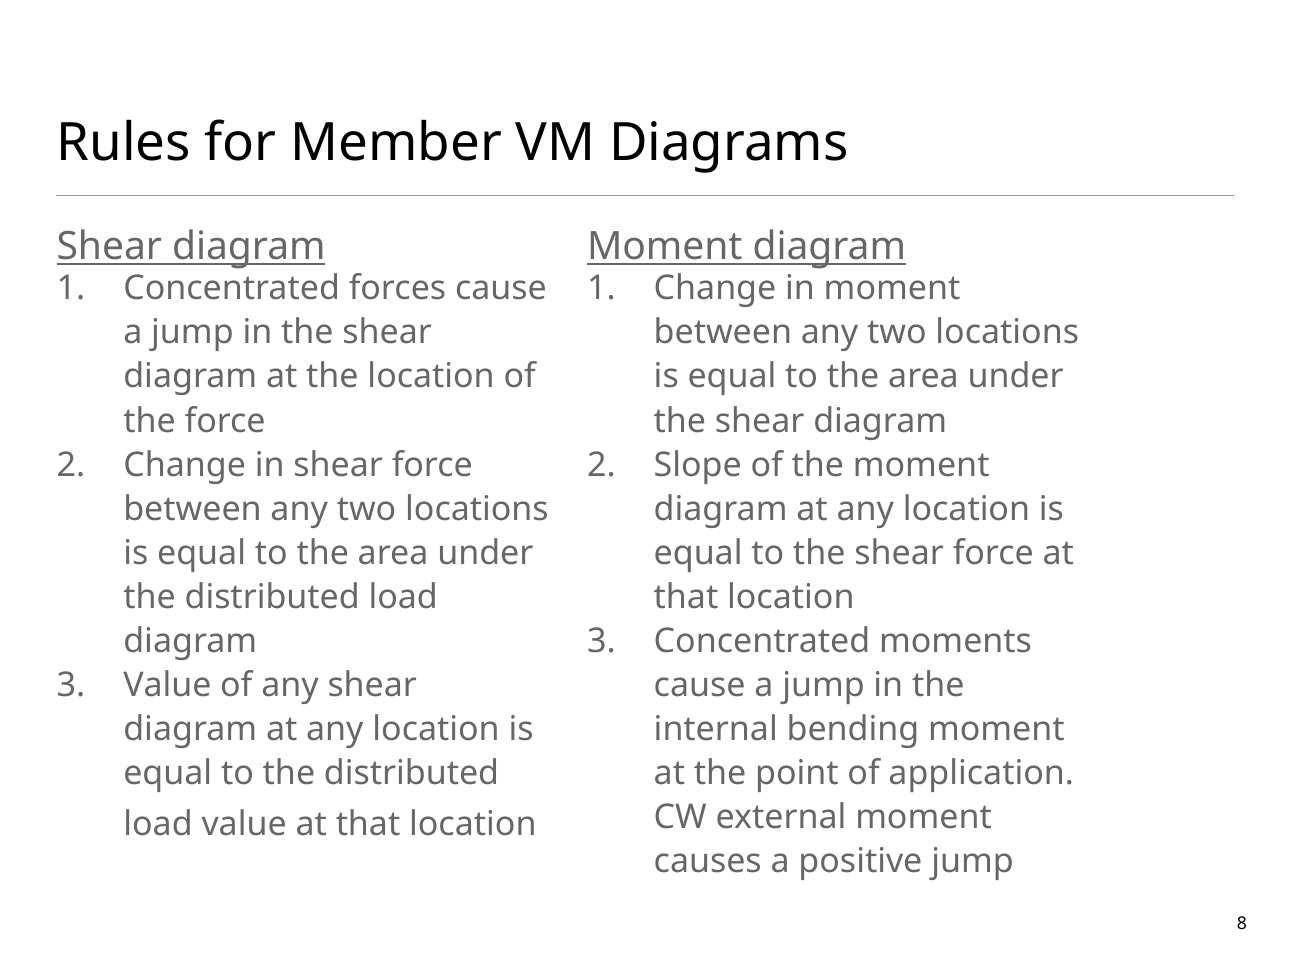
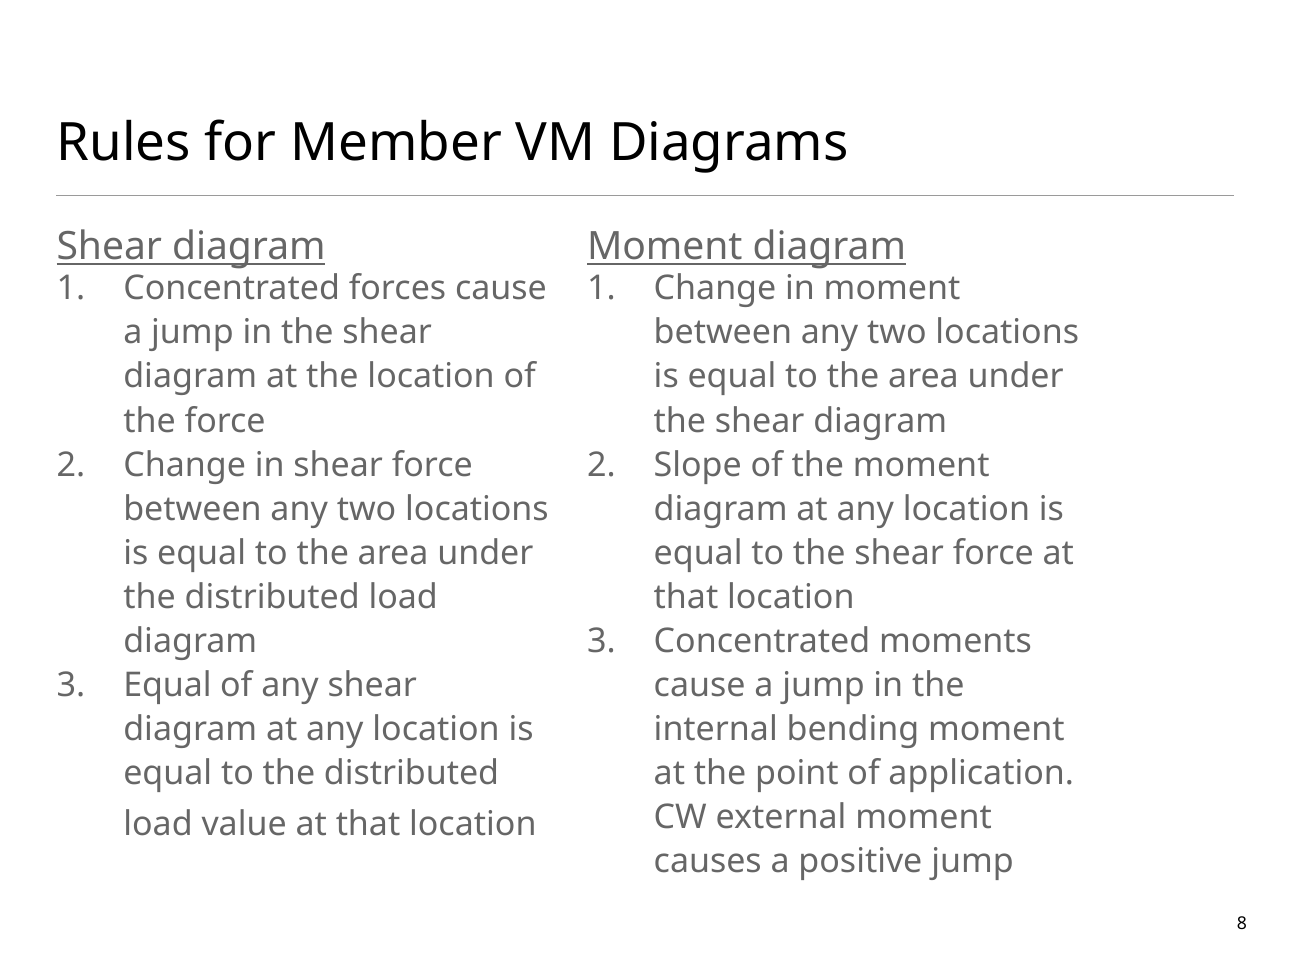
Value at (167, 685): Value -> Equal
